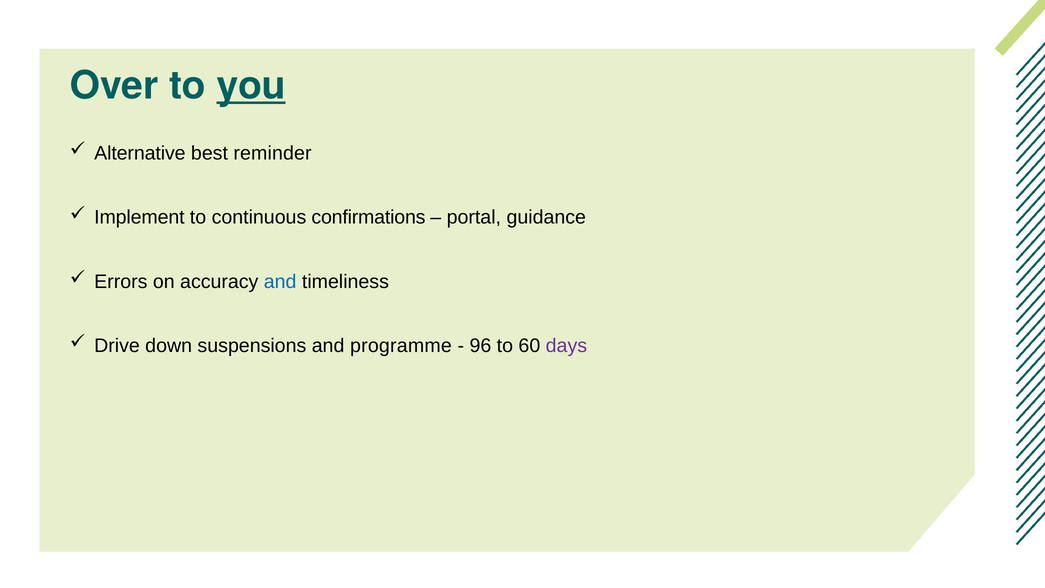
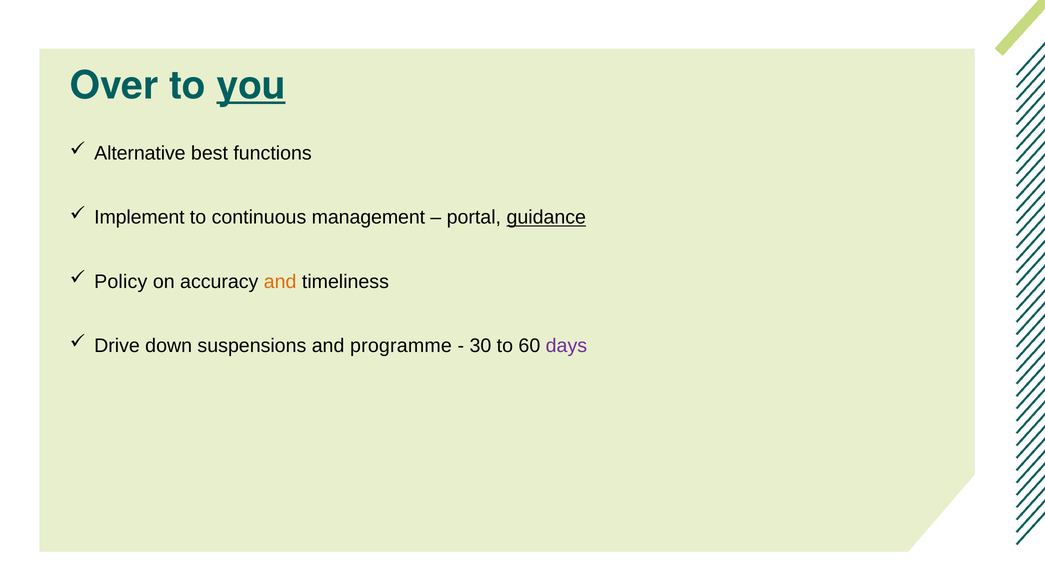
reminder: reminder -> functions
confirmations: confirmations -> management
guidance underline: none -> present
Errors: Errors -> Policy
and at (280, 281) colour: blue -> orange
96: 96 -> 30
